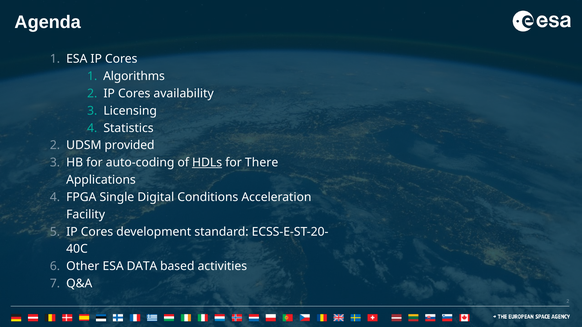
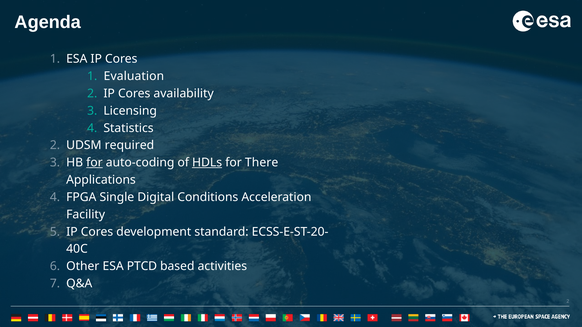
Algorithms: Algorithms -> Evaluation
provided: provided -> required
for at (94, 162) underline: none -> present
DATA: DATA -> PTCD
